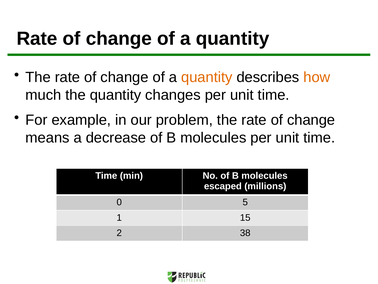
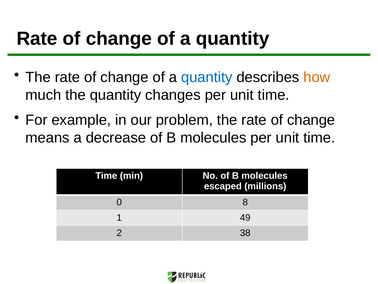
quantity at (207, 77) colour: orange -> blue
5: 5 -> 8
15: 15 -> 49
